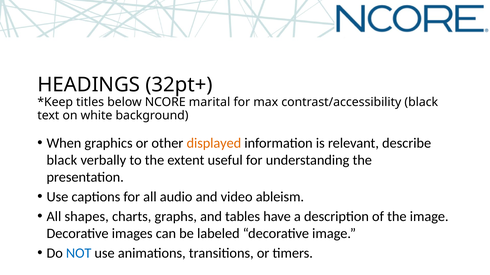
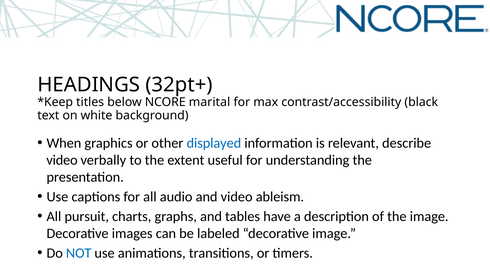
displayed colour: orange -> blue
black at (62, 160): black -> video
shapes: shapes -> pursuit
